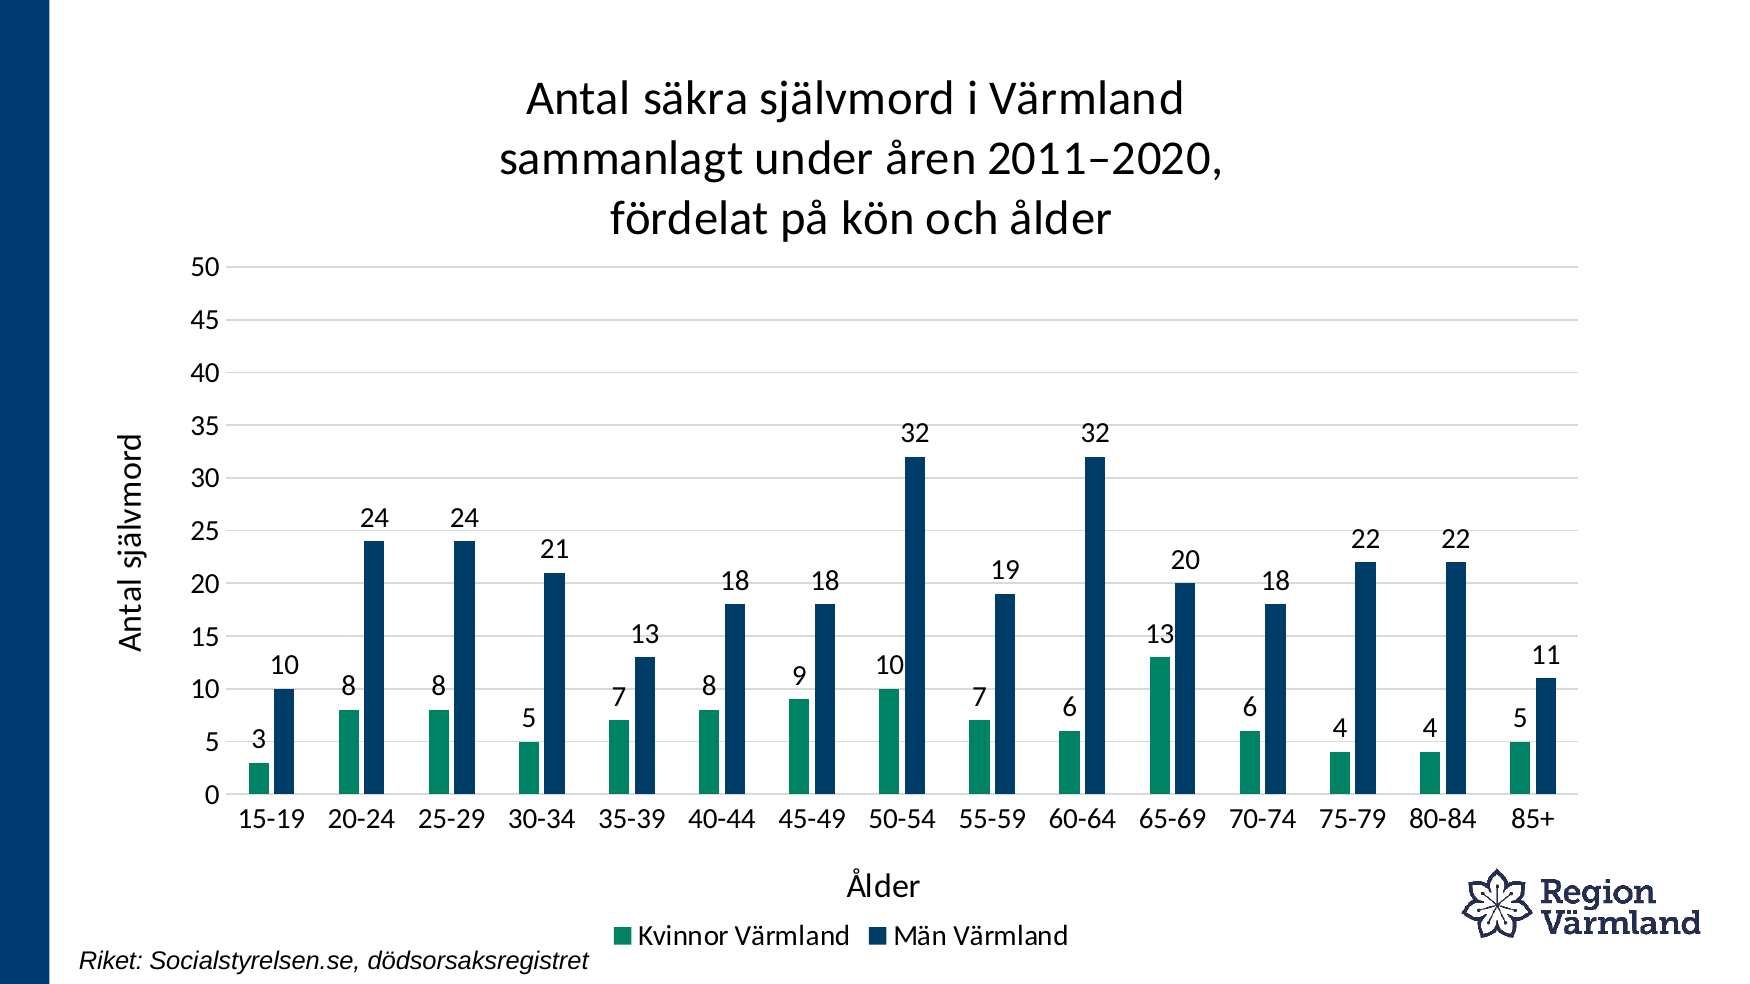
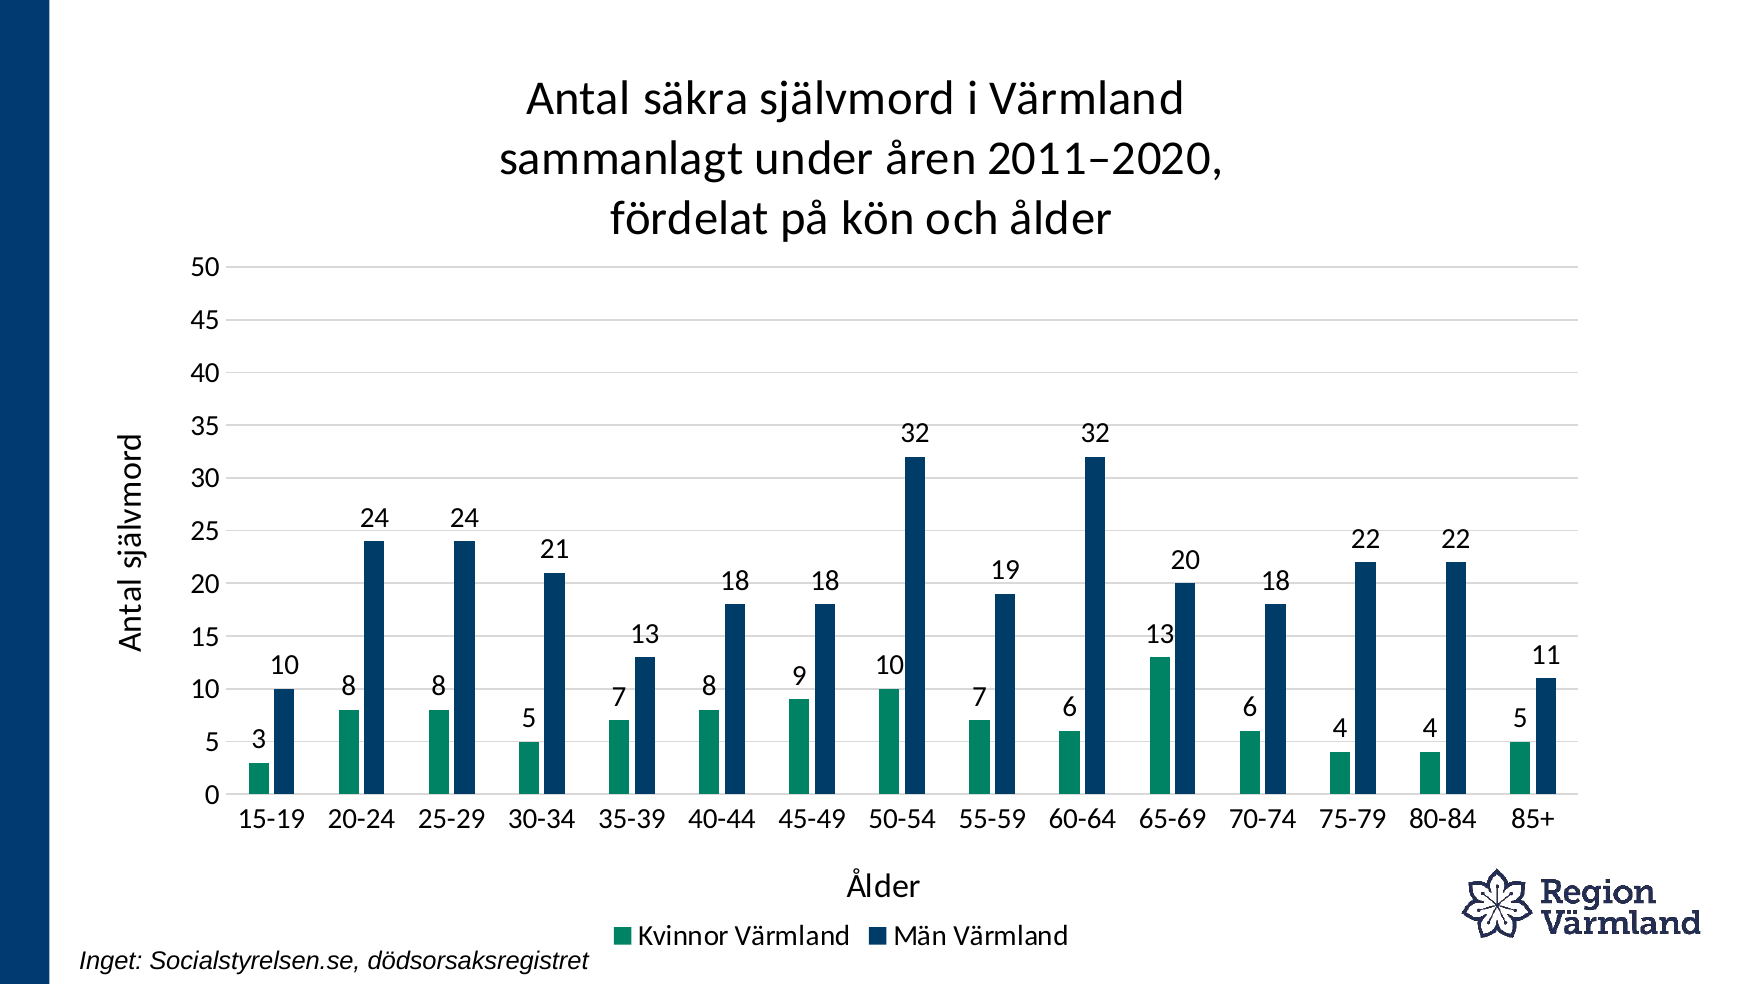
Riket: Riket -> Inget
